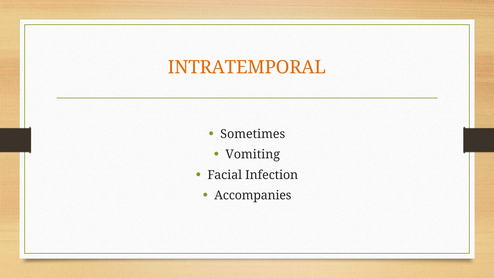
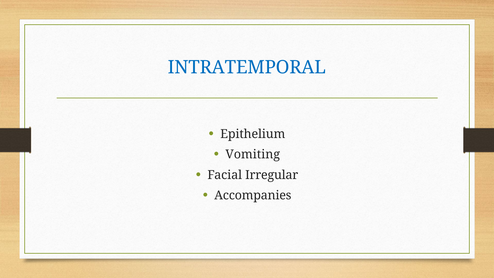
INTRATEMPORAL colour: orange -> blue
Sometimes: Sometimes -> Epithelium
Infection: Infection -> Irregular
